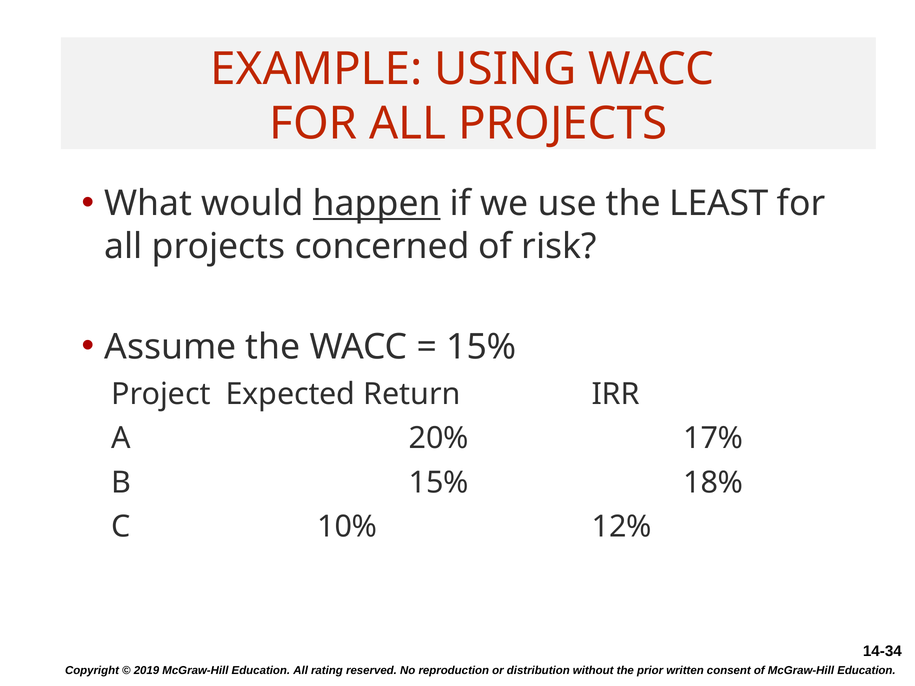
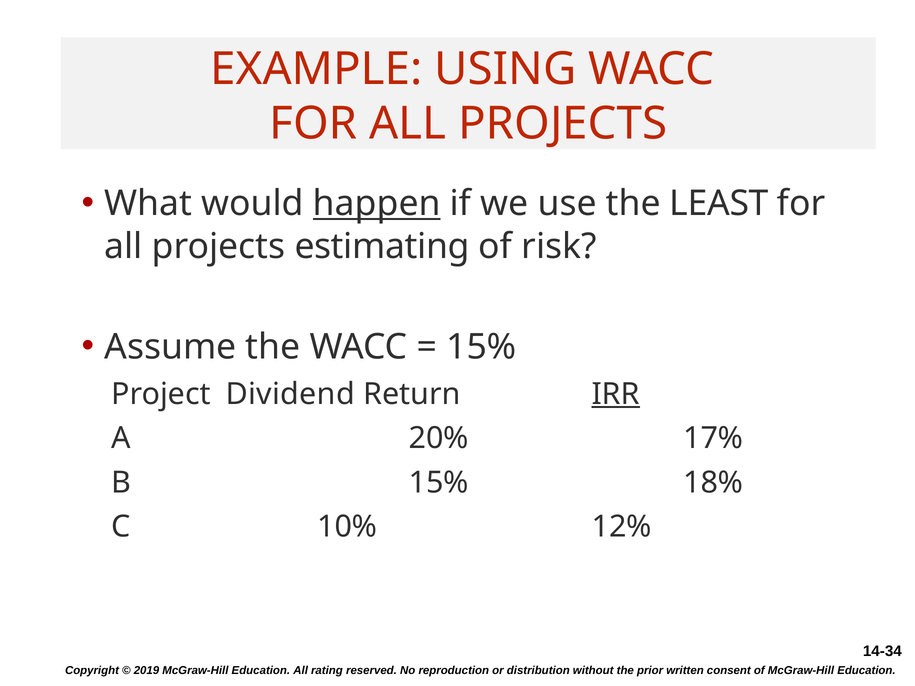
concerned: concerned -> estimating
Expected: Expected -> Dividend
IRR underline: none -> present
